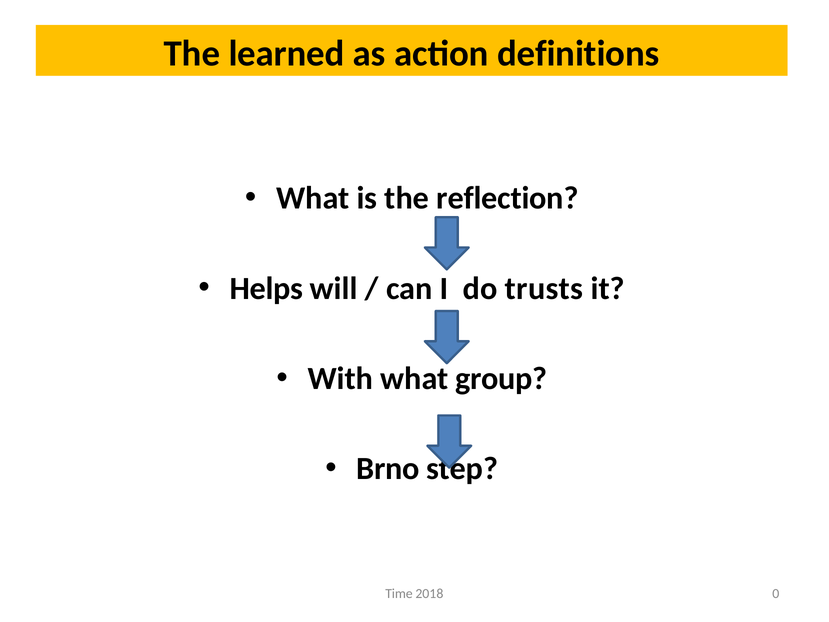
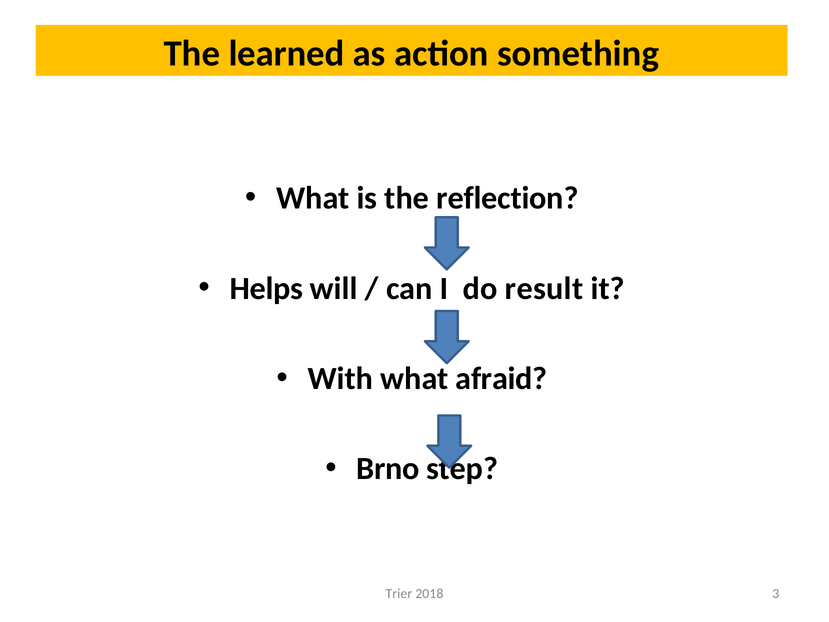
definitions: definitions -> something
trusts: trusts -> result
group: group -> afraid
Time: Time -> Trier
0: 0 -> 3
